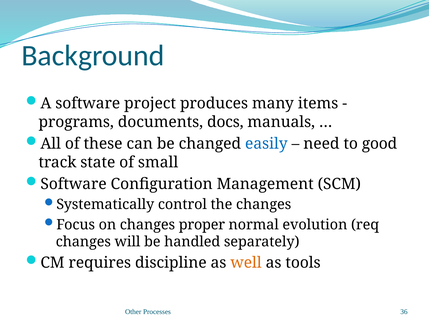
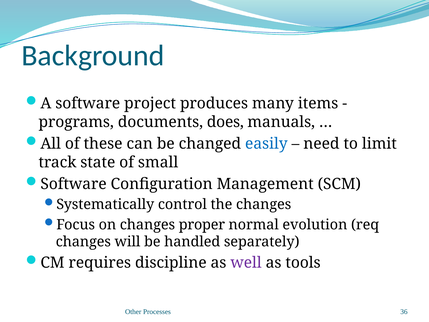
docs: docs -> does
good: good -> limit
well colour: orange -> purple
